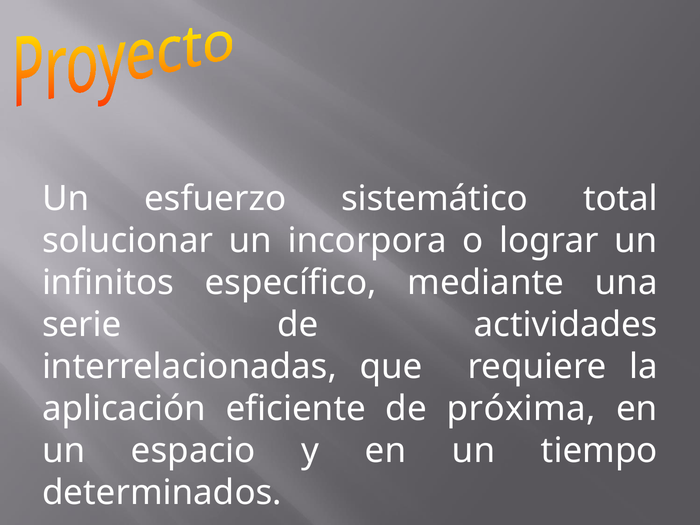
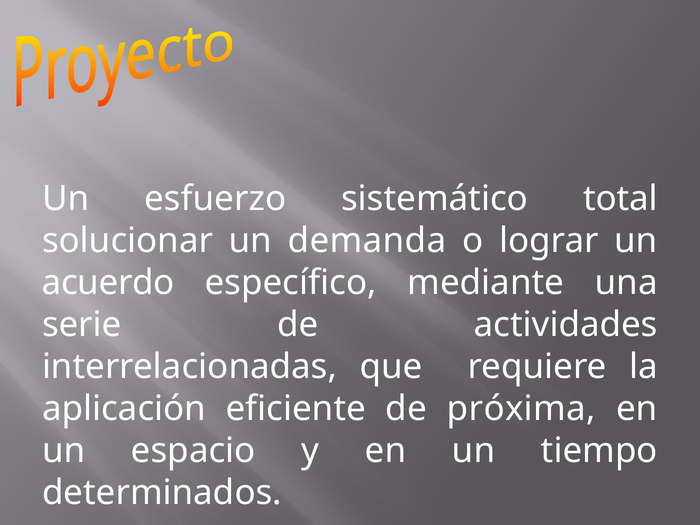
incorpora: incorpora -> demanda
infinitos: infinitos -> acuerdo
